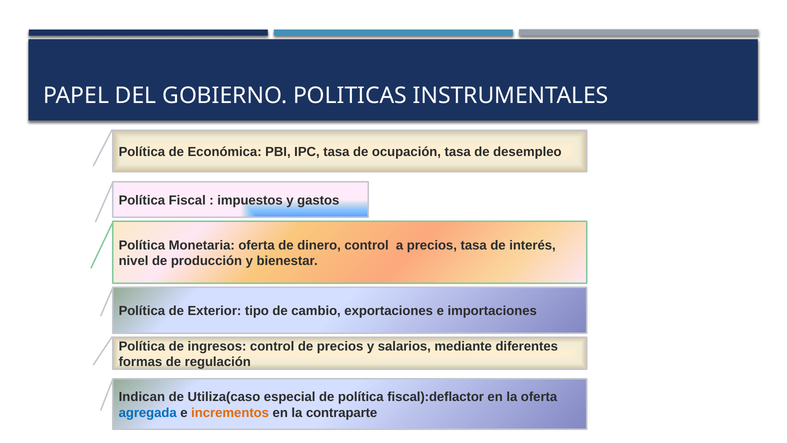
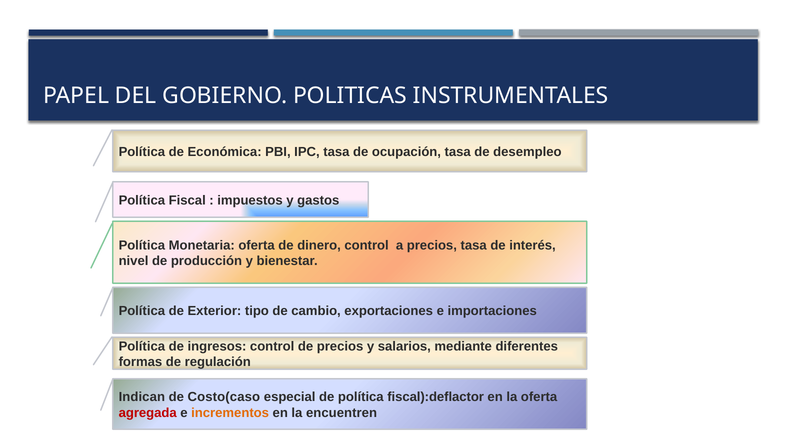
Utiliza(caso: Utiliza(caso -> Costo(caso
agregada colour: blue -> red
contraparte: contraparte -> encuentren
